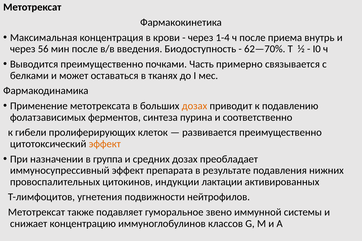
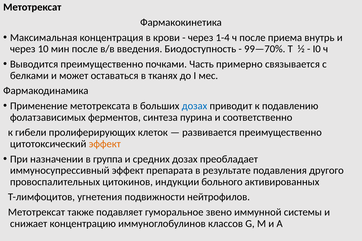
56: 56 -> 10
62—70%: 62—70% -> 99—70%
дозах at (194, 106) colour: orange -> blue
нижних: нижних -> другого
лактации: лактации -> больного
